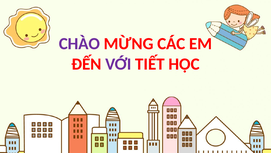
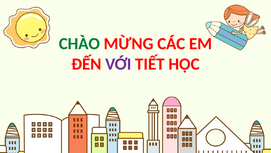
CHÀO colour: purple -> green
